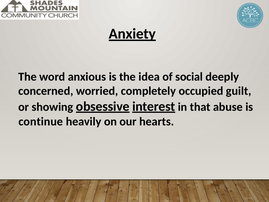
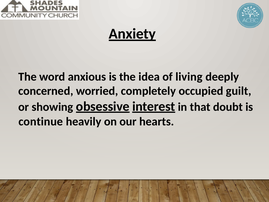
social: social -> living
abuse: abuse -> doubt
